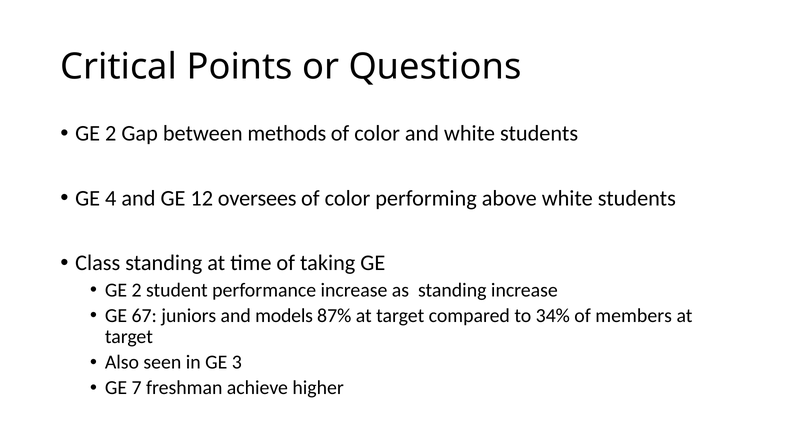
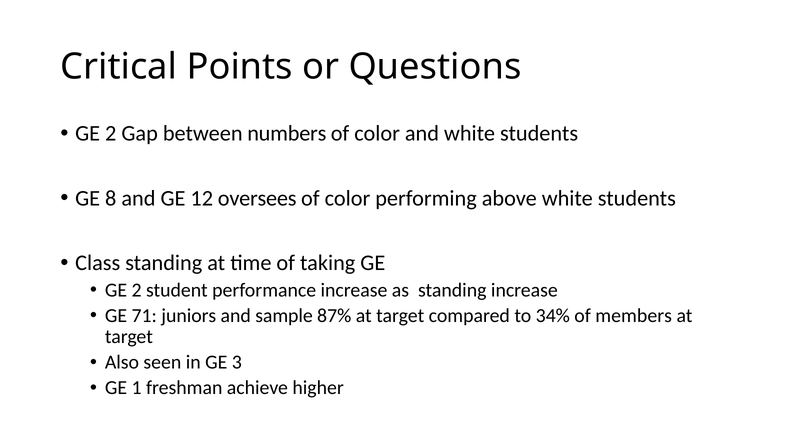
methods: methods -> numbers
4: 4 -> 8
67: 67 -> 71
models: models -> sample
7: 7 -> 1
